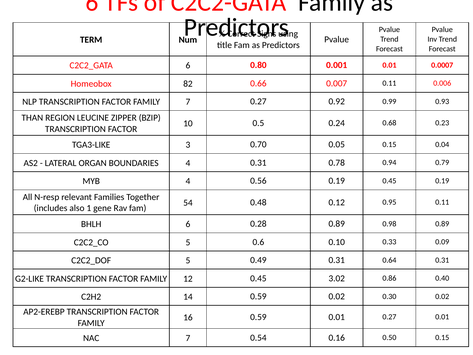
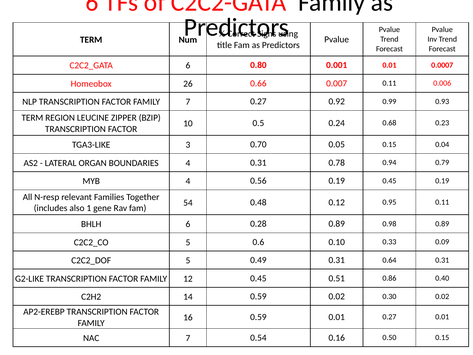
82: 82 -> 26
THAN at (32, 118): THAN -> TERM
3.02: 3.02 -> 0.51
